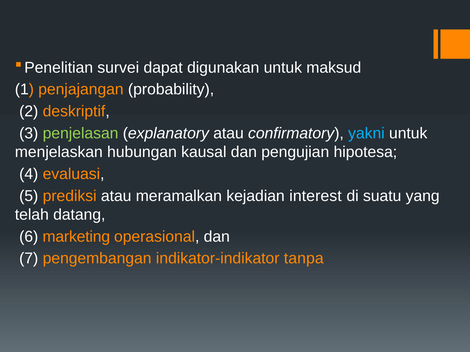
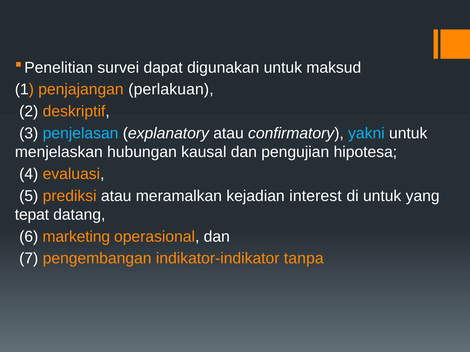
probability: probability -> perlakuan
penjelasan colour: light green -> light blue
di suatu: suatu -> untuk
telah: telah -> tepat
